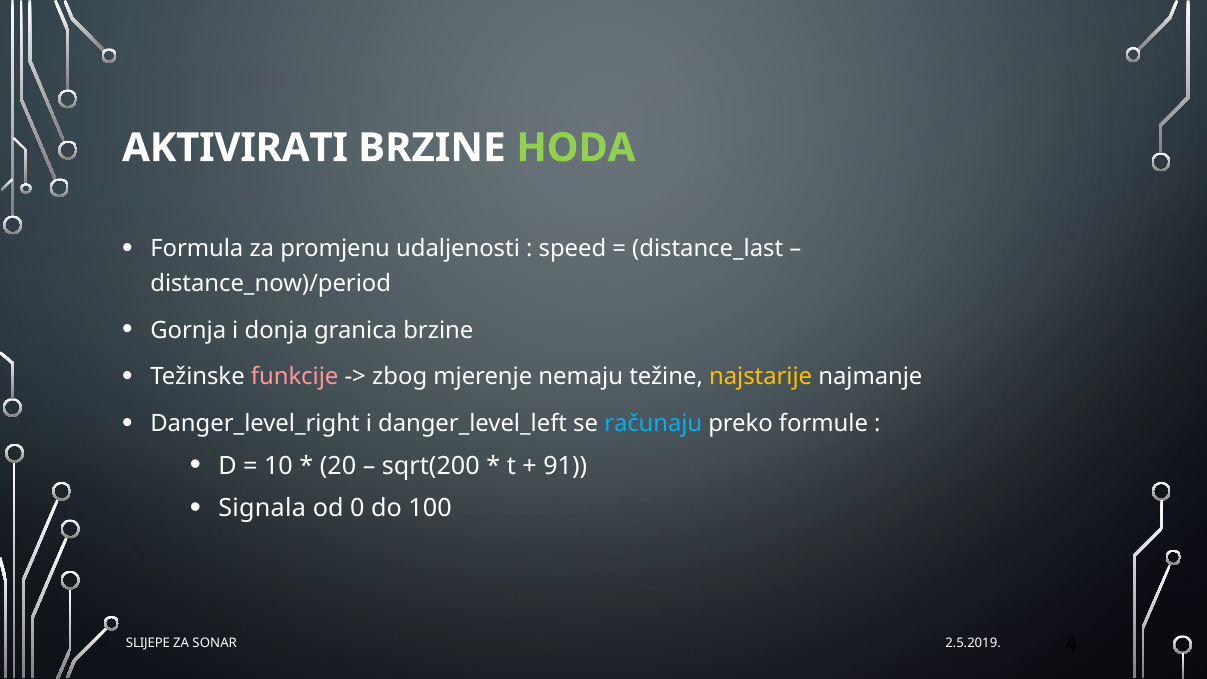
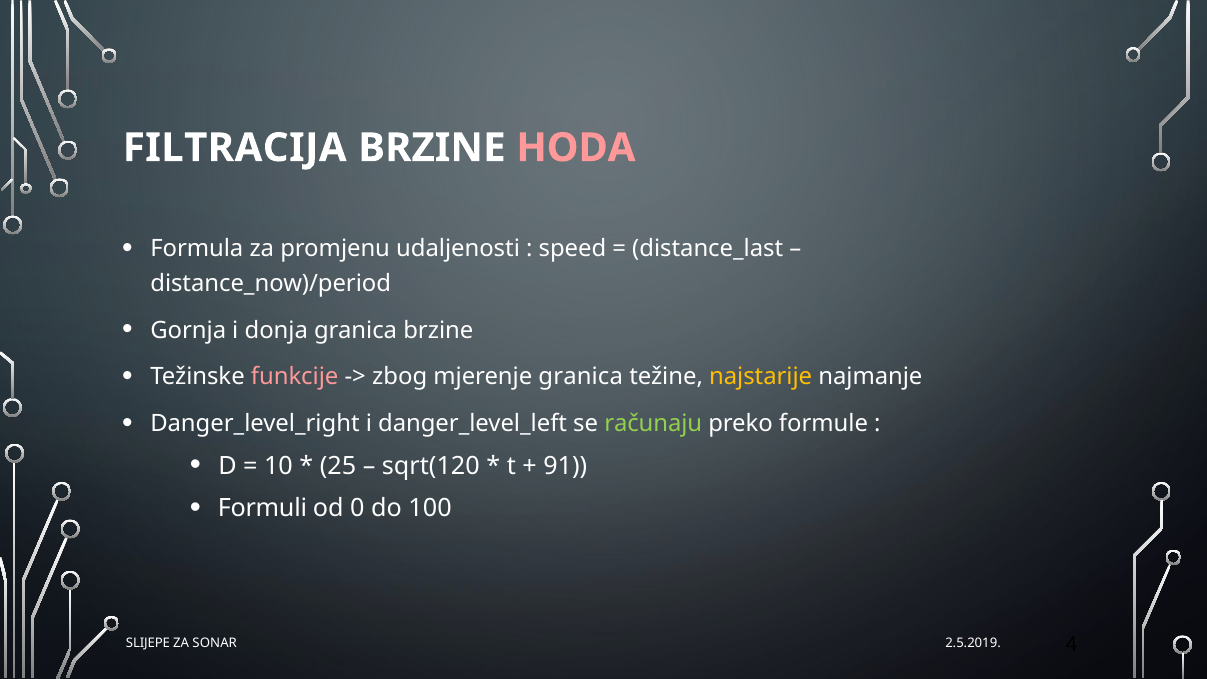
AKTIVIRATI: AKTIVIRATI -> FILTRACIJA
HODA colour: light green -> pink
mjerenje nemaju: nemaju -> granica
računaju colour: light blue -> light green
20: 20 -> 25
sqrt(200: sqrt(200 -> sqrt(120
Signala: Signala -> Formuli
